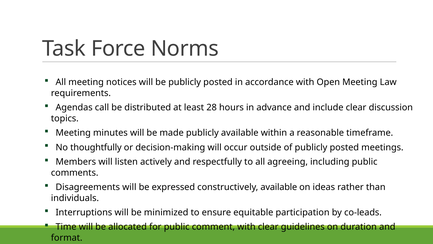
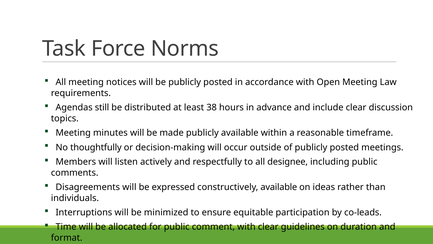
call: call -> still
28: 28 -> 38
agreeing: agreeing -> designee
